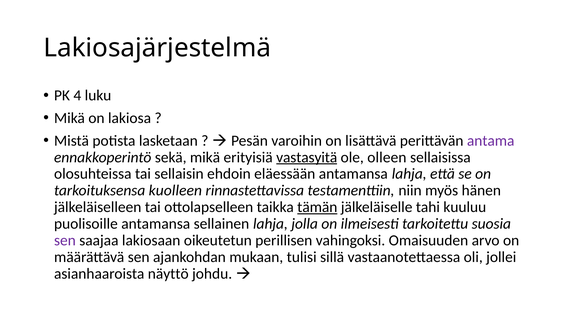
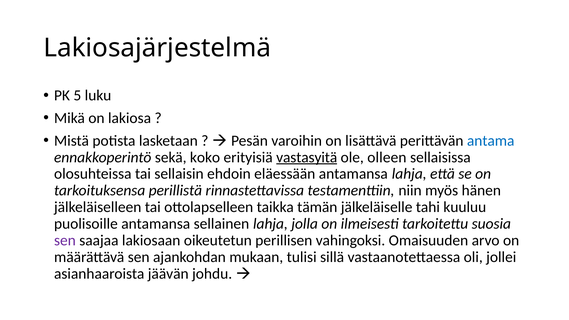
4: 4 -> 5
antama colour: purple -> blue
sekä mikä: mikä -> koko
kuolleen: kuolleen -> perillistä
tämän underline: present -> none
näyttö: näyttö -> jäävän
